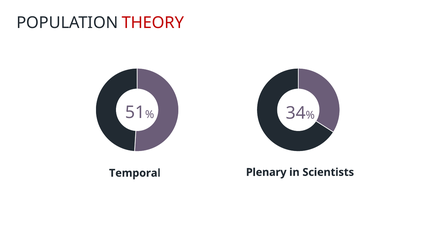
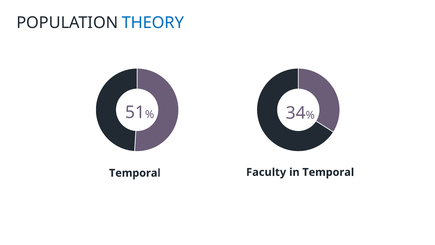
THEORY colour: red -> blue
Plenary: Plenary -> Faculty
in Scientists: Scientists -> Temporal
